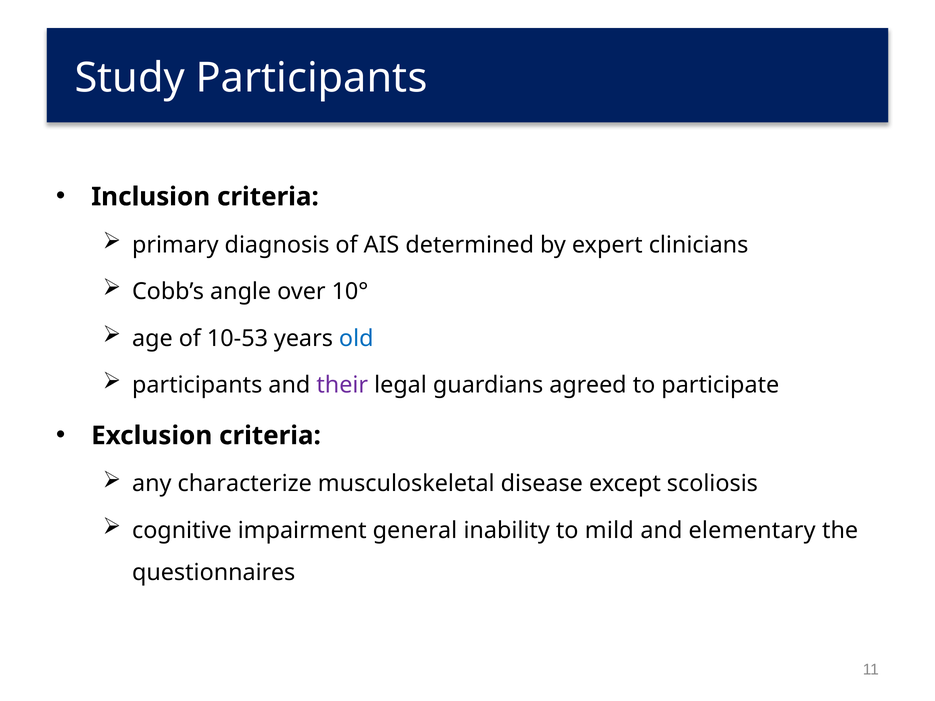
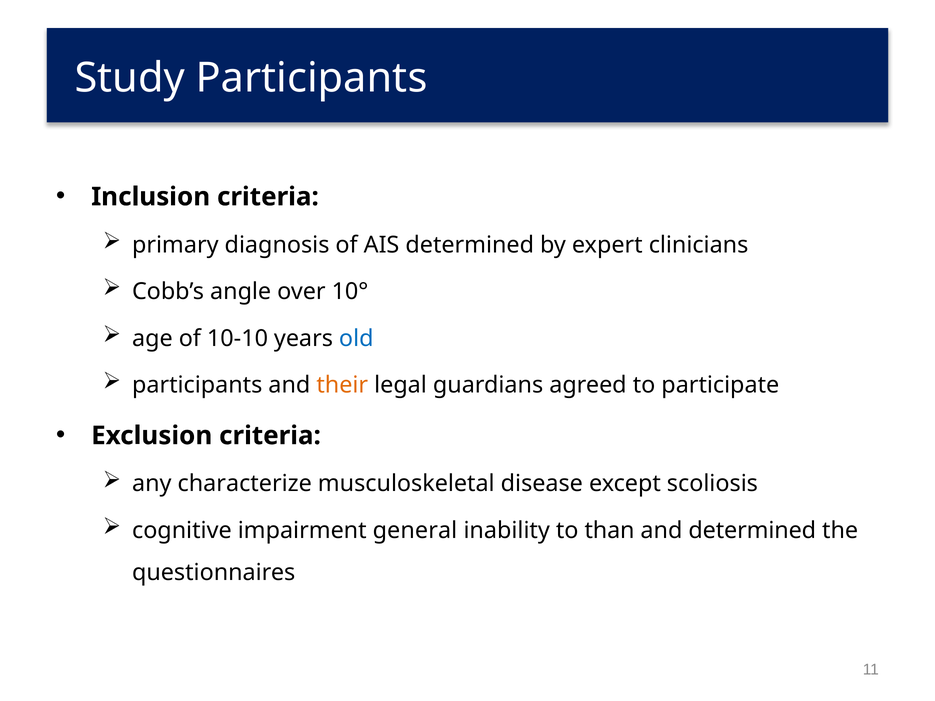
10-53: 10-53 -> 10-10
their colour: purple -> orange
mild: mild -> than
and elementary: elementary -> determined
